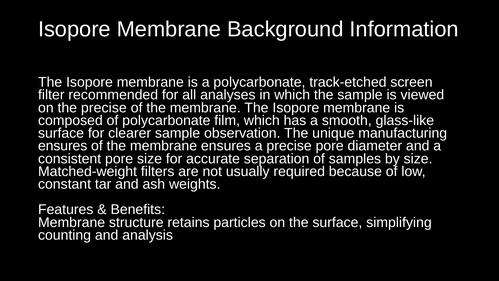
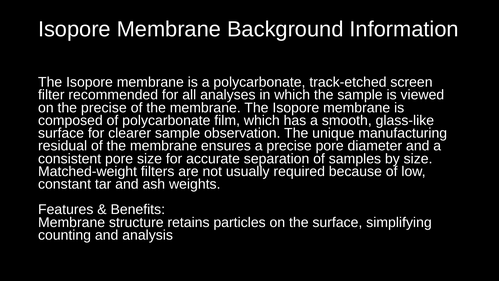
ensures at (63, 146): ensures -> residual
